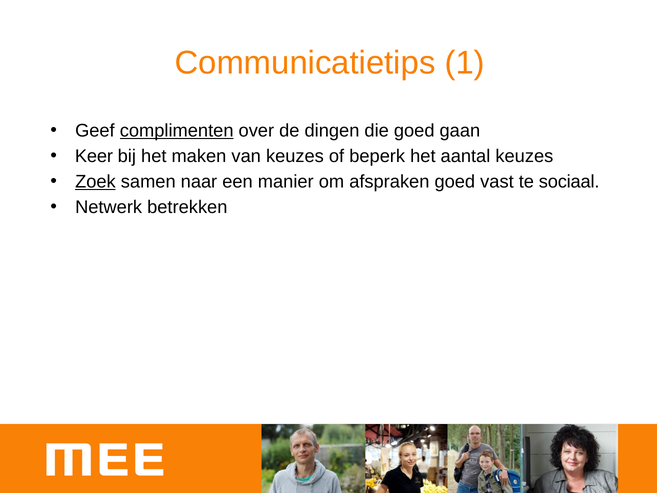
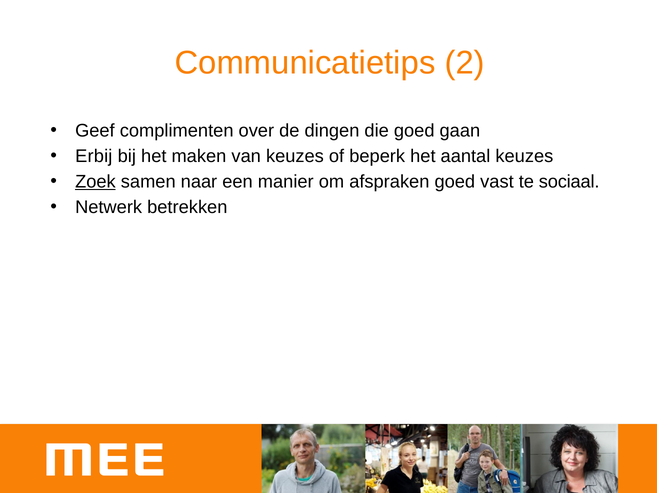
1: 1 -> 2
complimenten underline: present -> none
Keer: Keer -> Erbij
